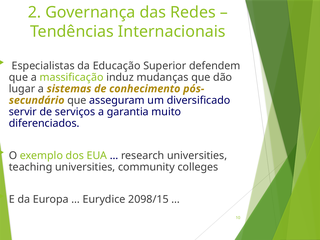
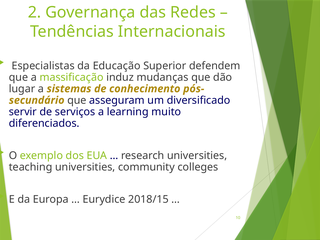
garantia: garantia -> learning
2098/15: 2098/15 -> 2018/15
